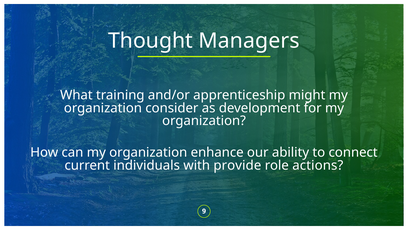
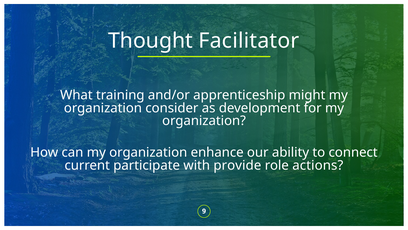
Managers: Managers -> Facilitator
individuals: individuals -> participate
